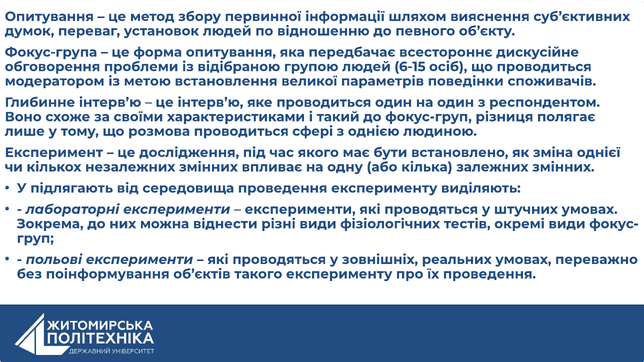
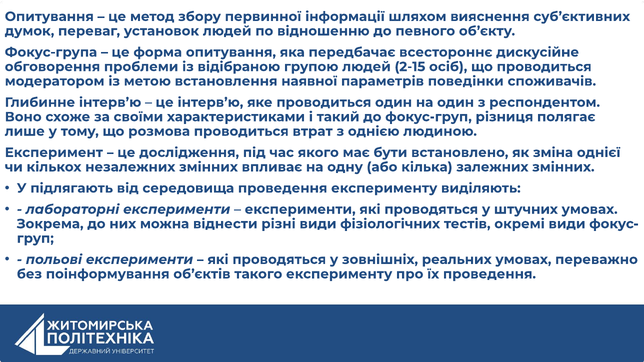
6-15: 6-15 -> 2-15
великої: великої -> наявної
сфері: сфері -> втрат
